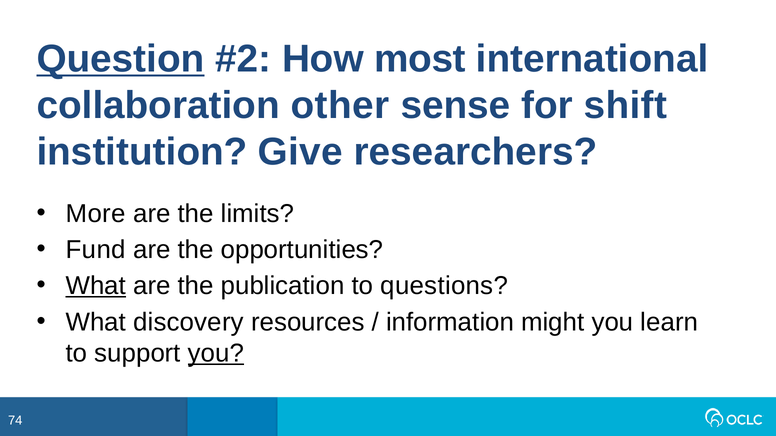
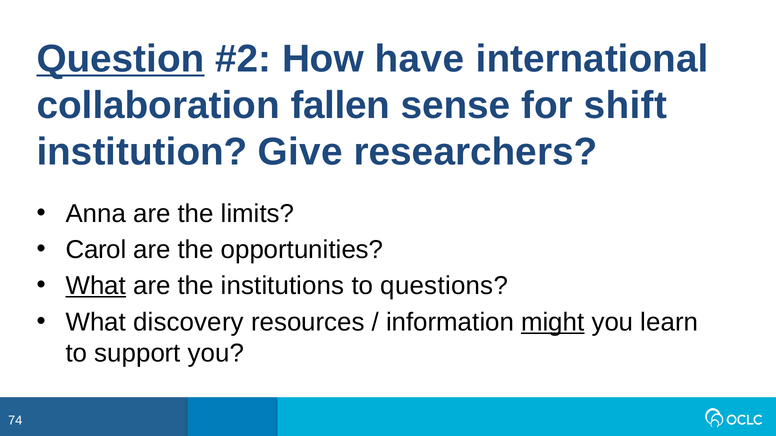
most: most -> have
other: other -> fallen
More: More -> Anna
Fund: Fund -> Carol
publication: publication -> institutions
might underline: none -> present
you at (216, 353) underline: present -> none
